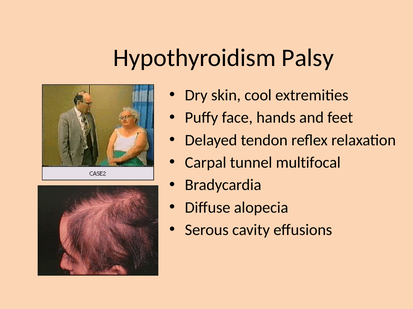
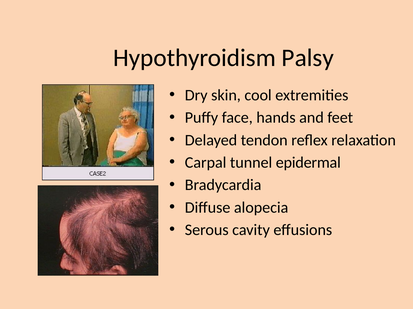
multifocal: multifocal -> epidermal
